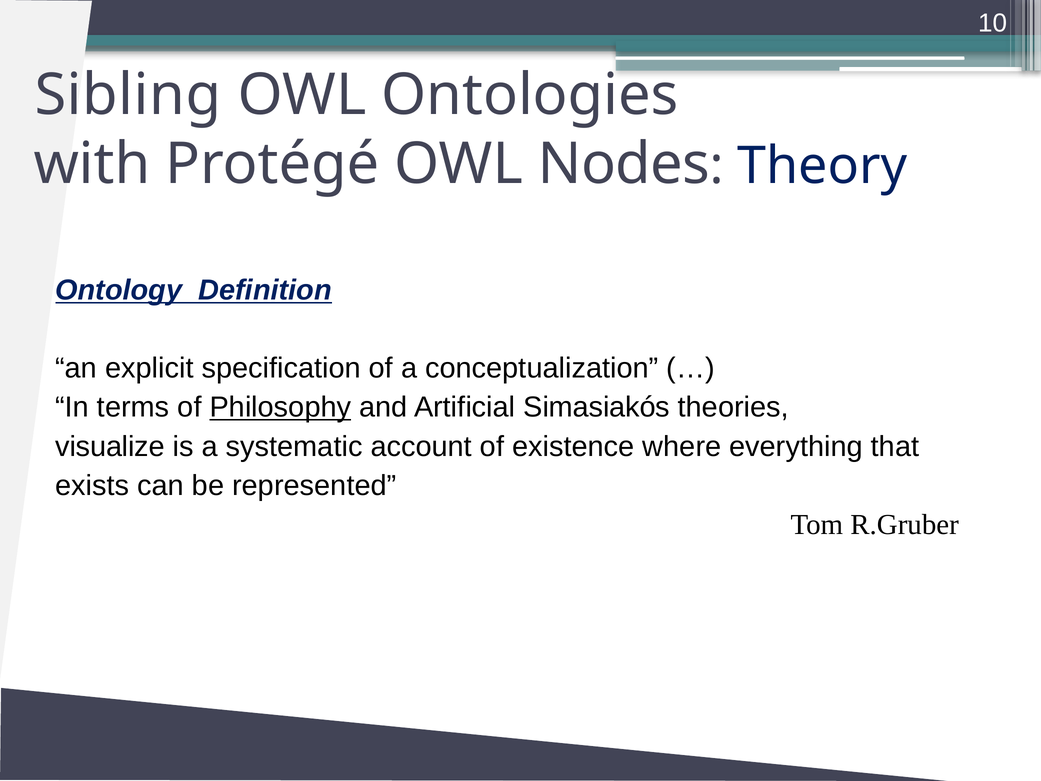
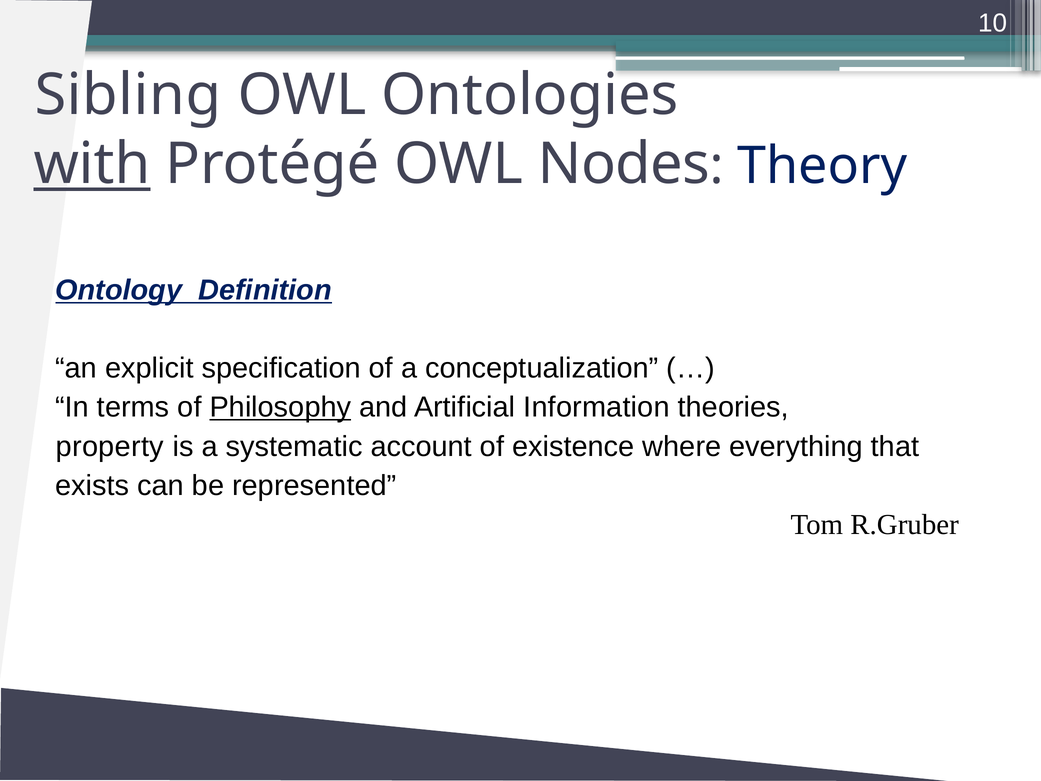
with underline: none -> present
Simasiakós: Simasiakós -> Information
visualize: visualize -> property
